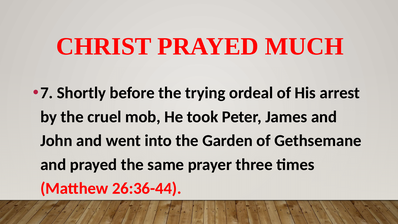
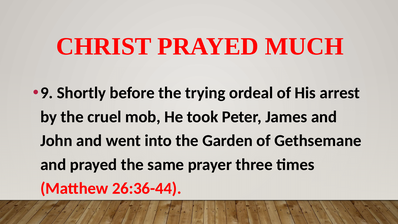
7: 7 -> 9
